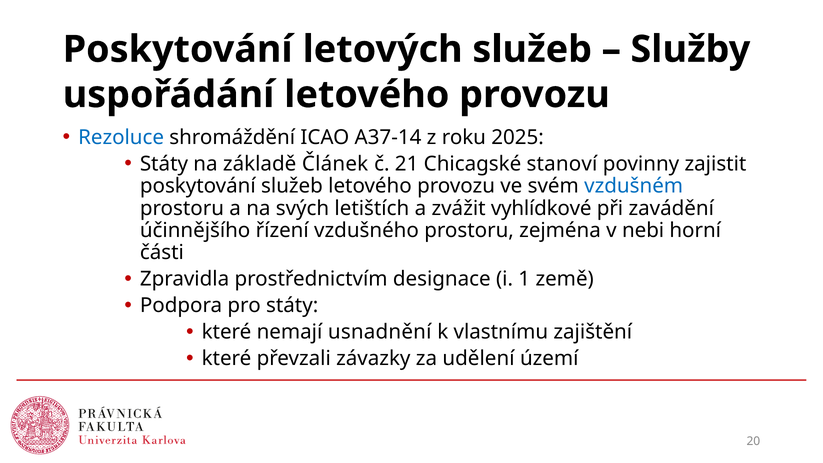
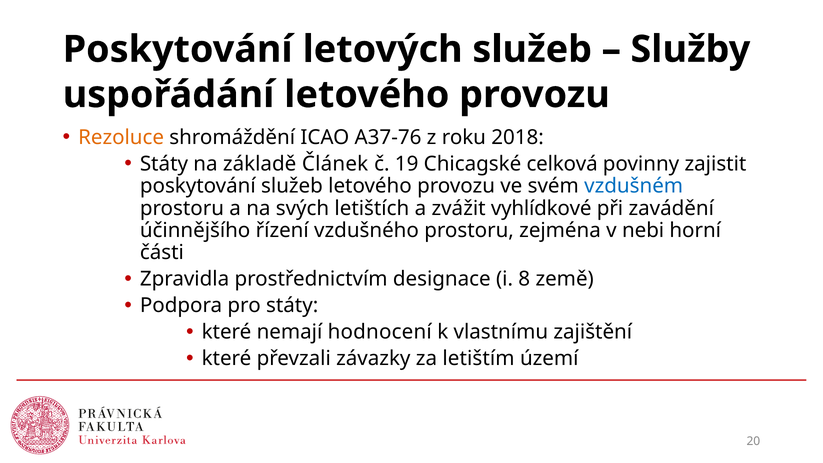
Rezoluce colour: blue -> orange
A37-14: A37-14 -> A37-76
2025: 2025 -> 2018
21: 21 -> 19
stanoví: stanoví -> celková
1: 1 -> 8
usnadnění: usnadnění -> hodnocení
udělení: udělení -> letištím
